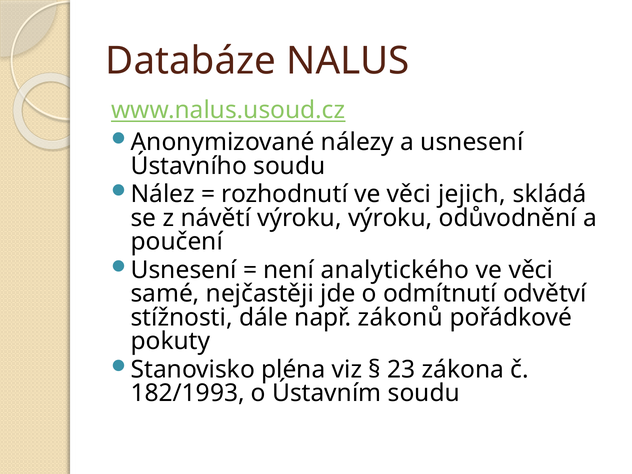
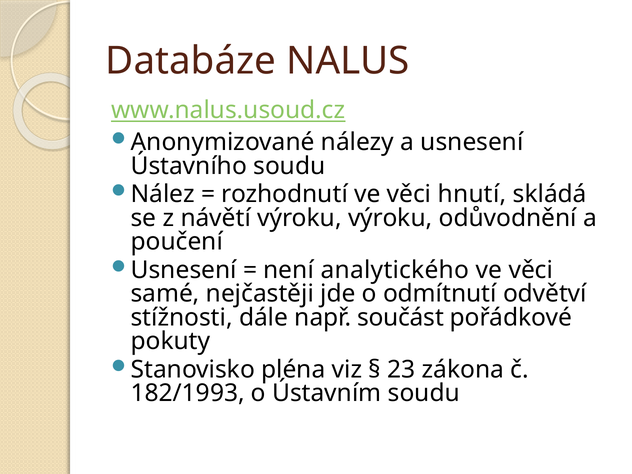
jejich: jejich -> hnutí
zákonů: zákonů -> součást
